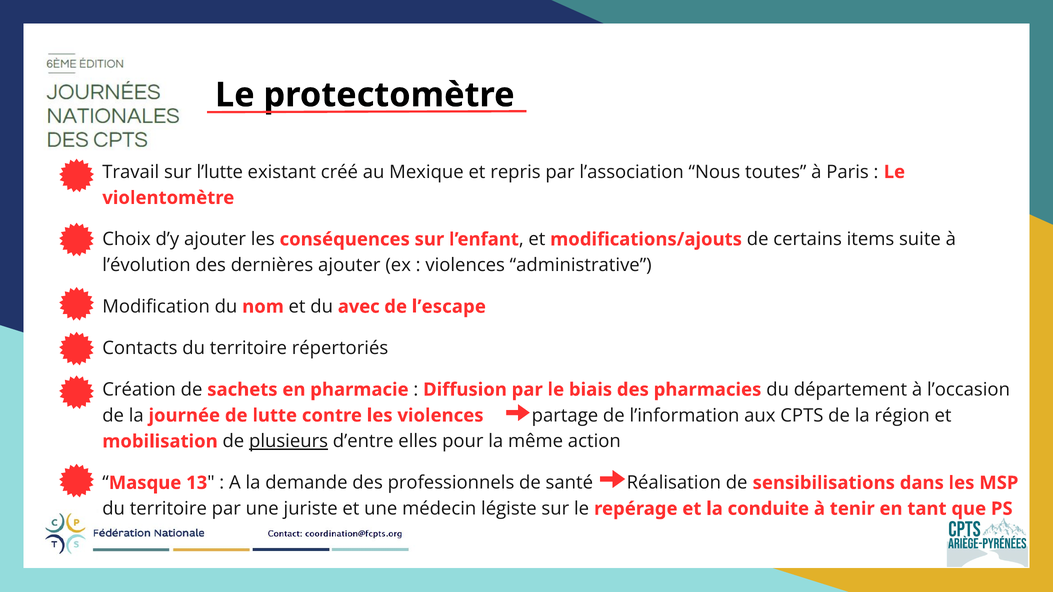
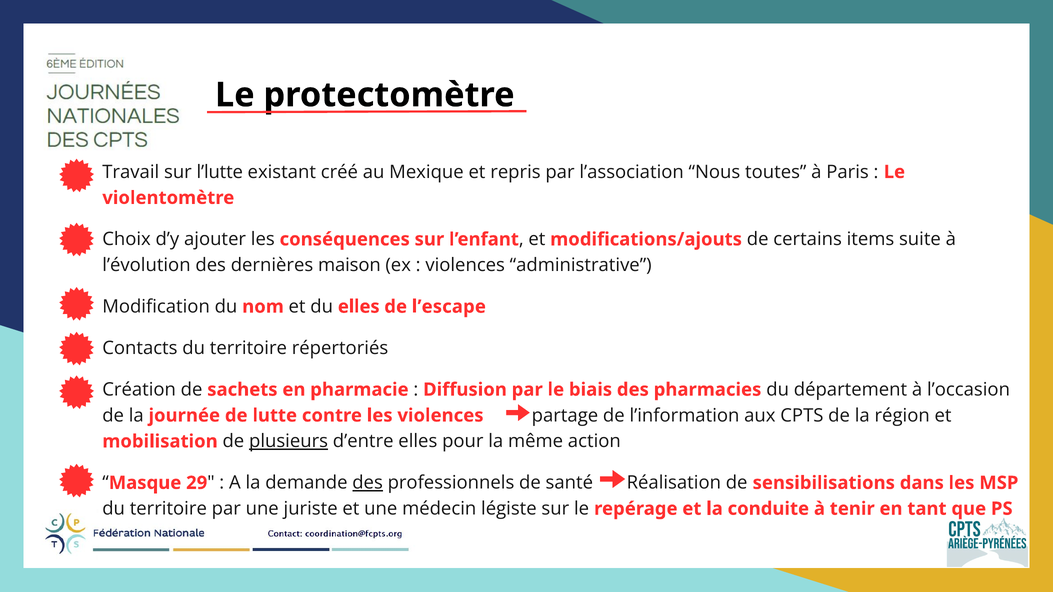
dernières ajouter: ajouter -> maison
du avec: avec -> elles
13: 13 -> 29
des at (368, 483) underline: none -> present
